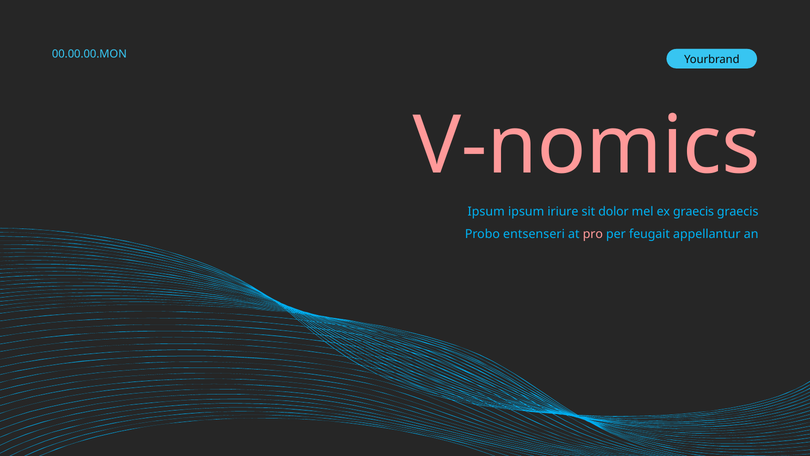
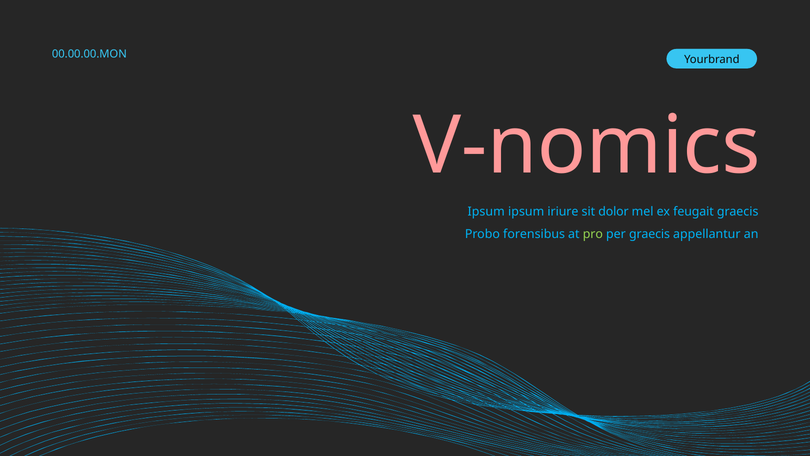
ex graecis: graecis -> feugait
entsenseri: entsenseri -> forensibus
pro colour: pink -> light green
per feugait: feugait -> graecis
